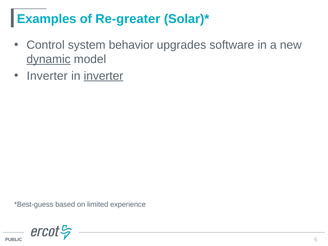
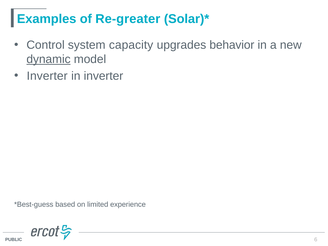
behavior: behavior -> capacity
software: software -> behavior
inverter at (103, 76) underline: present -> none
